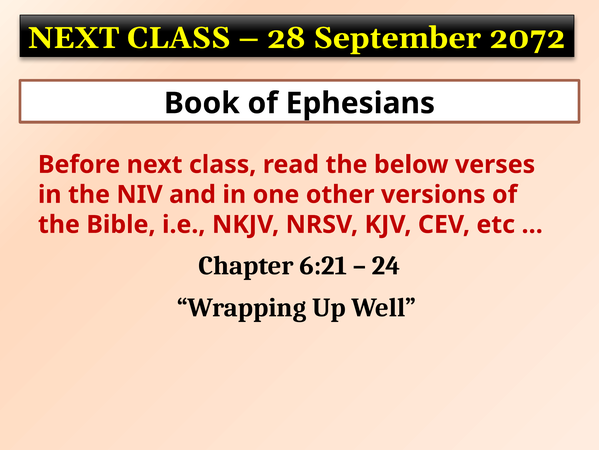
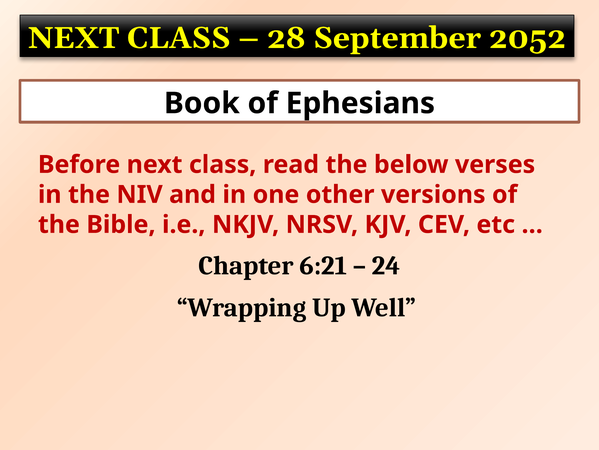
2072: 2072 -> 2052
